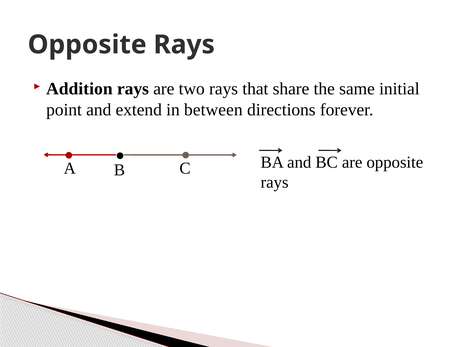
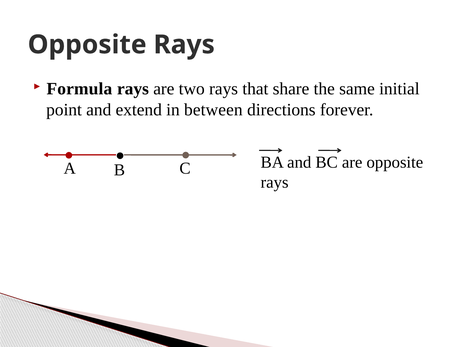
Addition: Addition -> Formula
